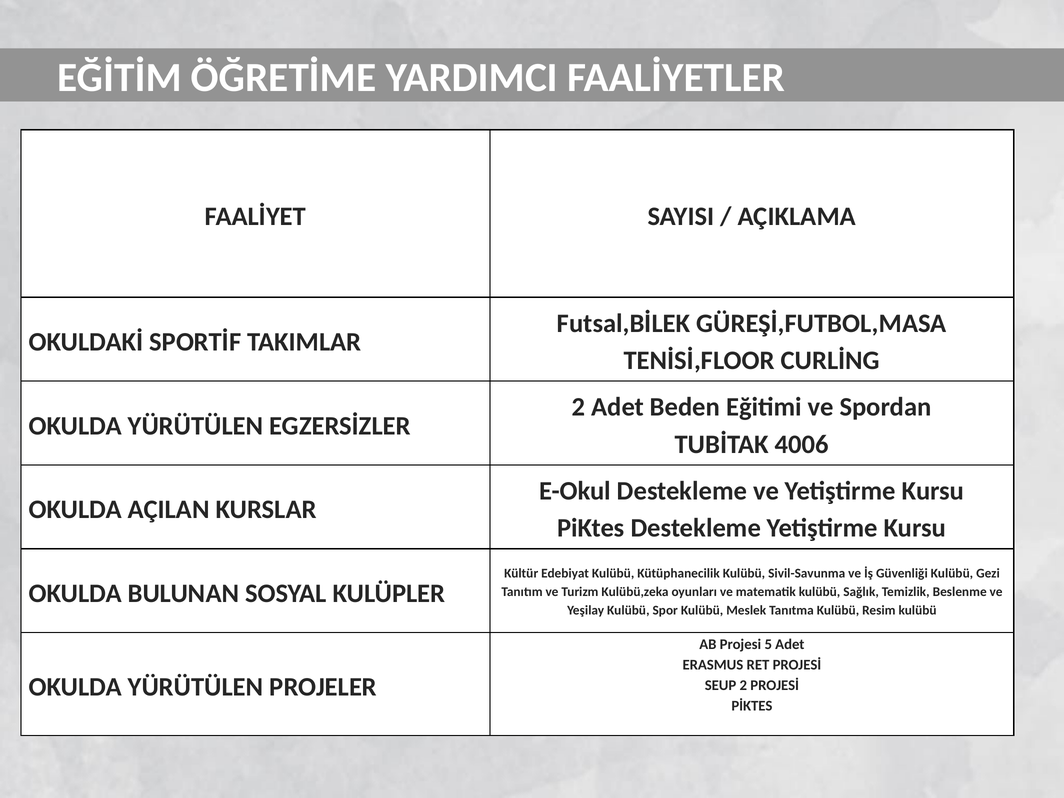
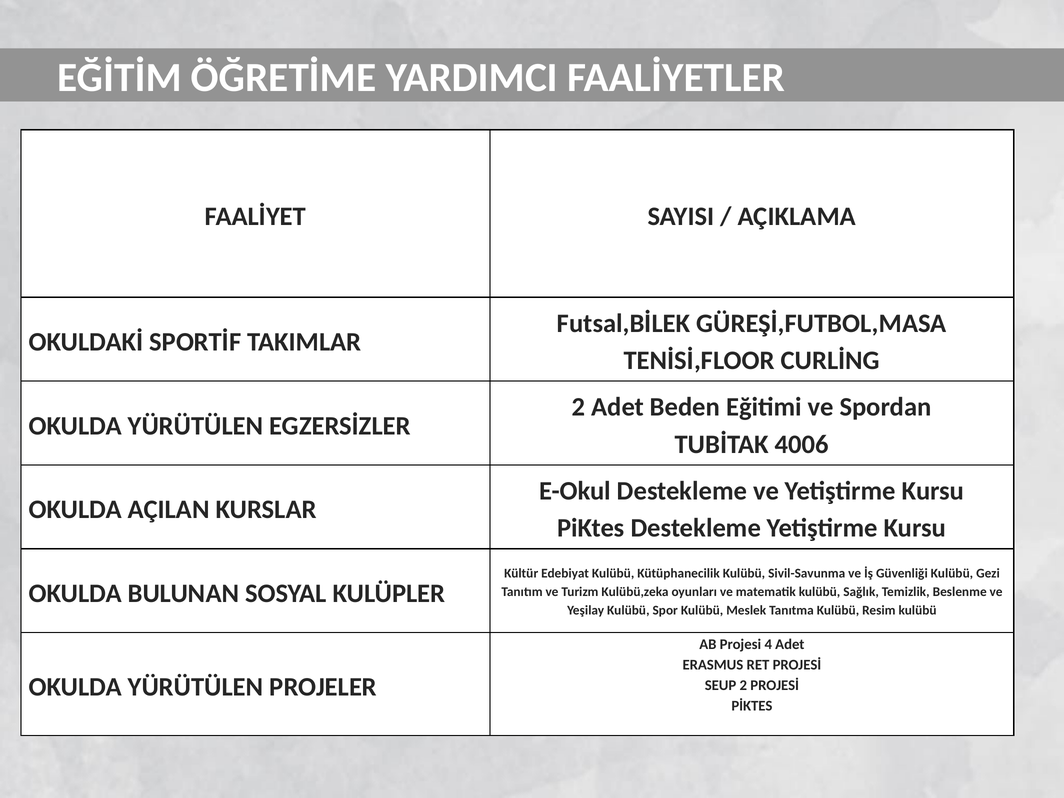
5: 5 -> 4
